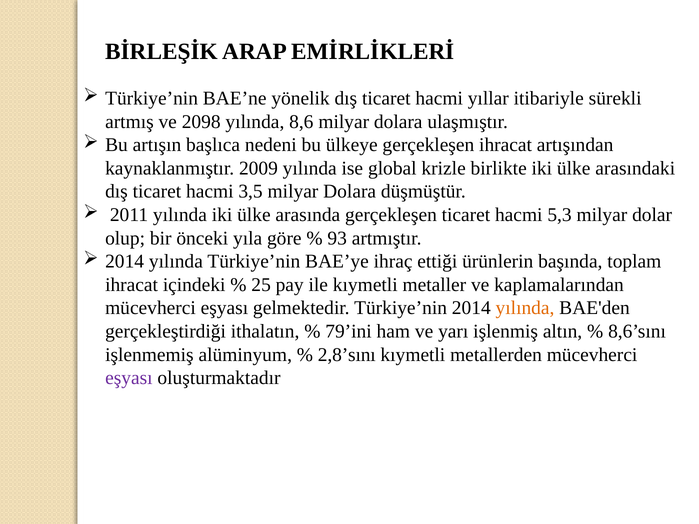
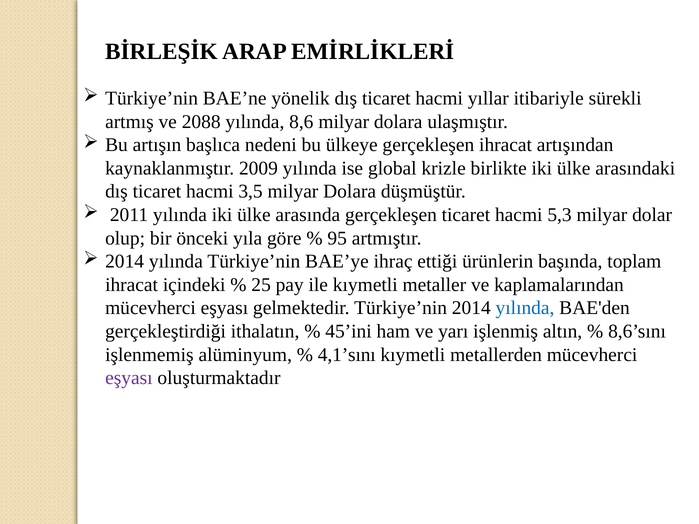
2098: 2098 -> 2088
93: 93 -> 95
yılında at (525, 308) colour: orange -> blue
79’ini: 79’ini -> 45’ini
2,8’sını: 2,8’sını -> 4,1’sını
